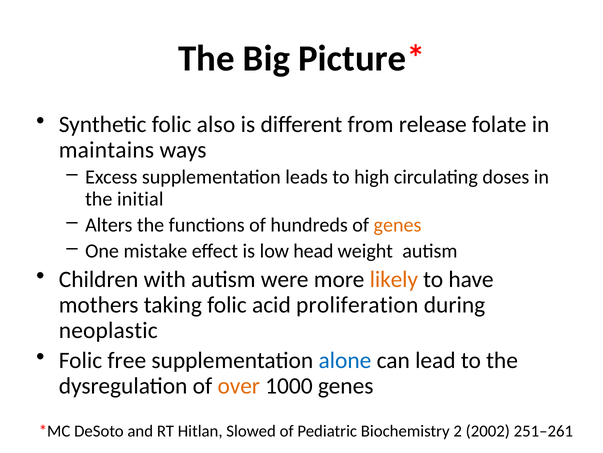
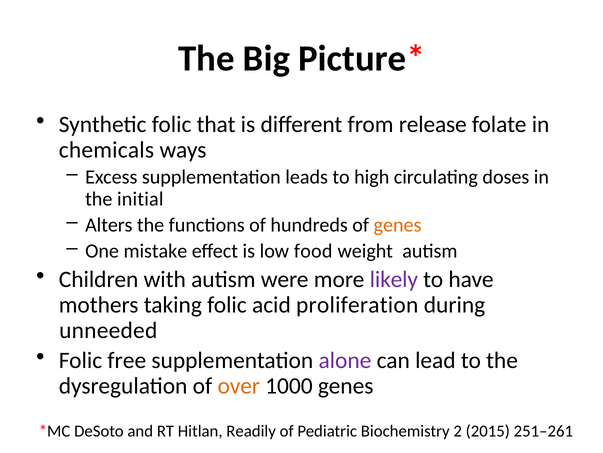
also: also -> that
maintains: maintains -> chemicals
head: head -> food
likely colour: orange -> purple
neoplastic: neoplastic -> unneeded
alone colour: blue -> purple
Slowed: Slowed -> Readily
2002: 2002 -> 2015
